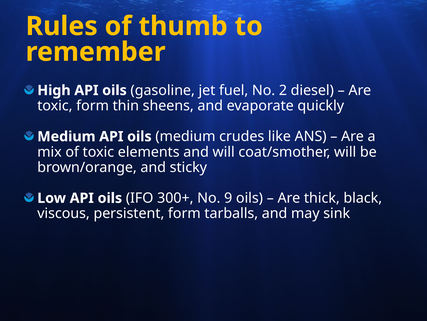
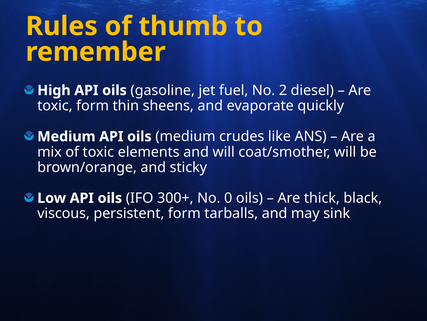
9: 9 -> 0
